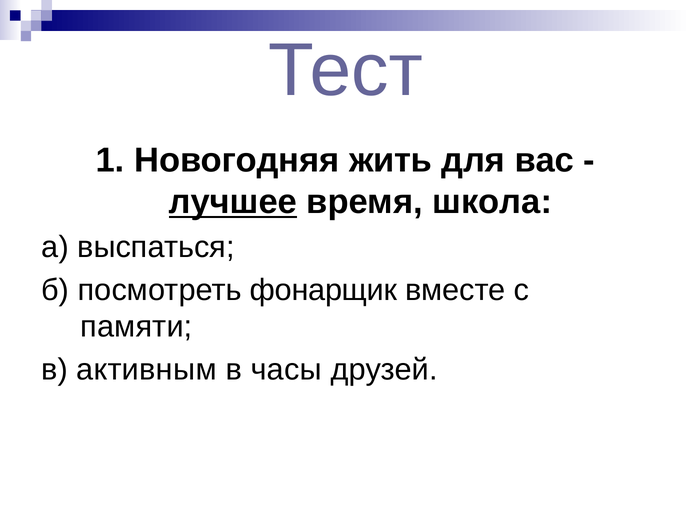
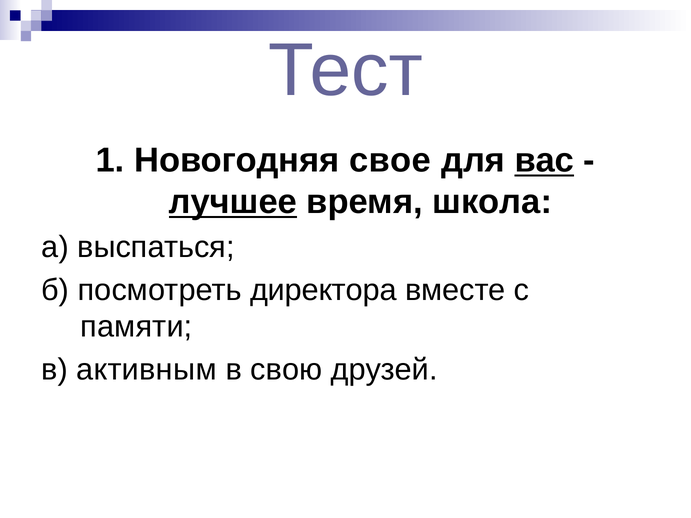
жить: жить -> свое
вас underline: none -> present
фонарщик: фонарщик -> директора
часы: часы -> свою
